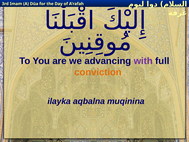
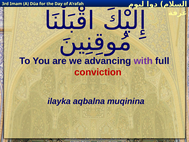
conviction colour: orange -> red
